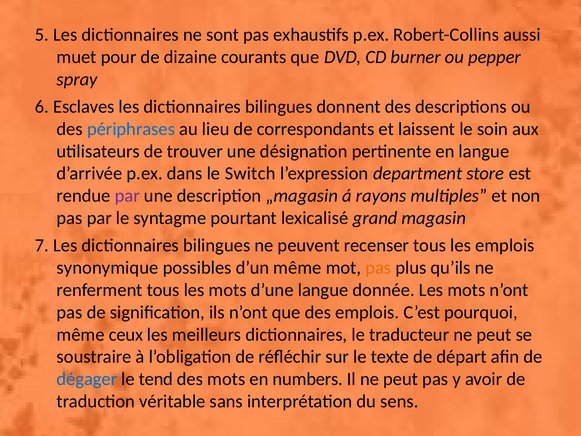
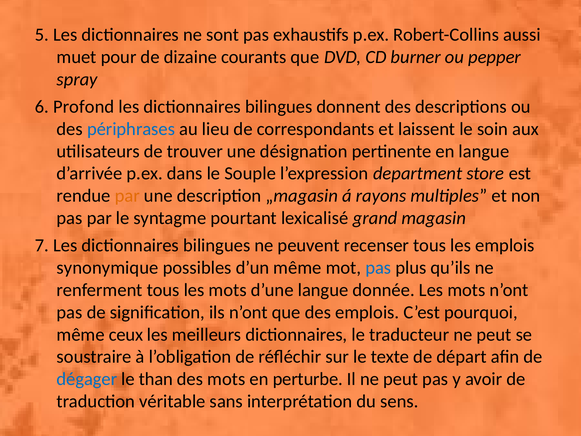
Esclaves: Esclaves -> Profond
Switch: Switch -> Souple
par at (127, 196) colour: purple -> orange
pas at (378, 268) colour: orange -> blue
tend: tend -> than
numbers: numbers -> perturbe
